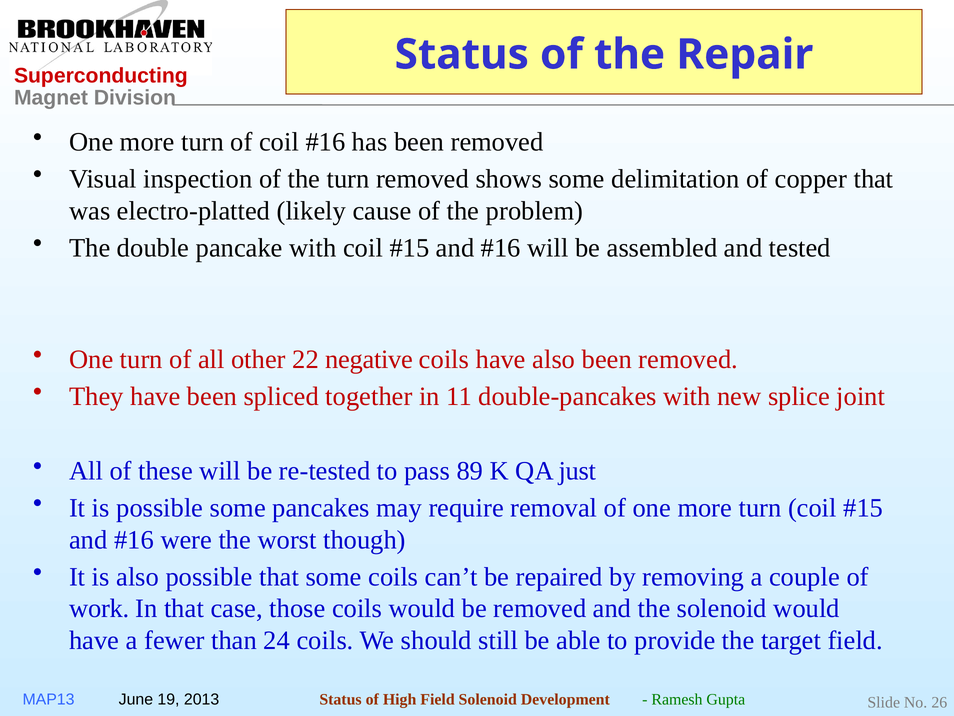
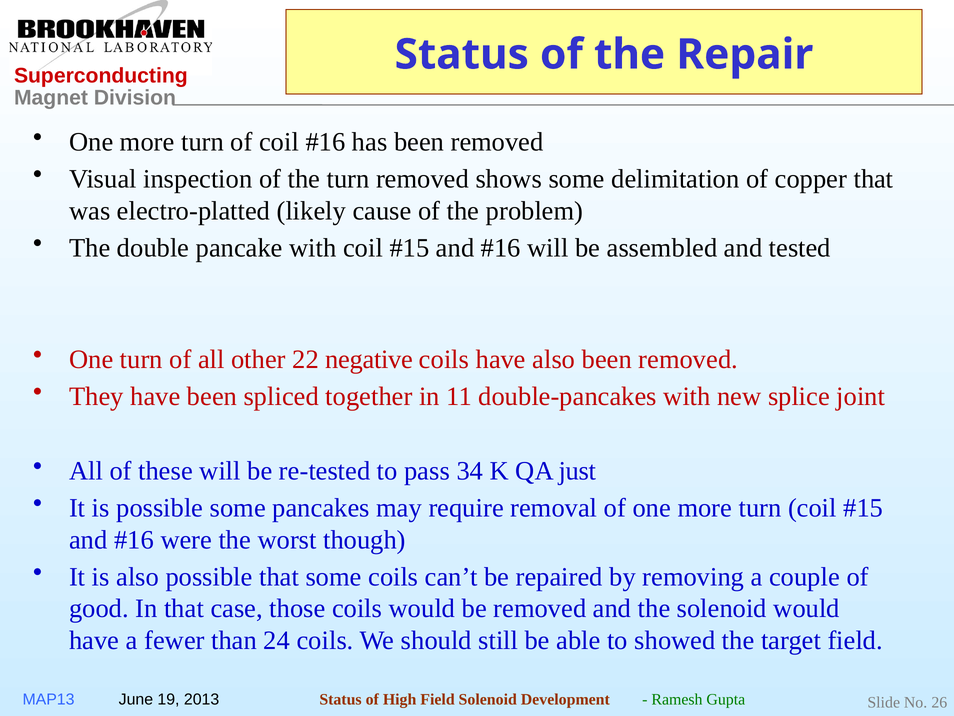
89: 89 -> 34
work: work -> good
provide: provide -> showed
